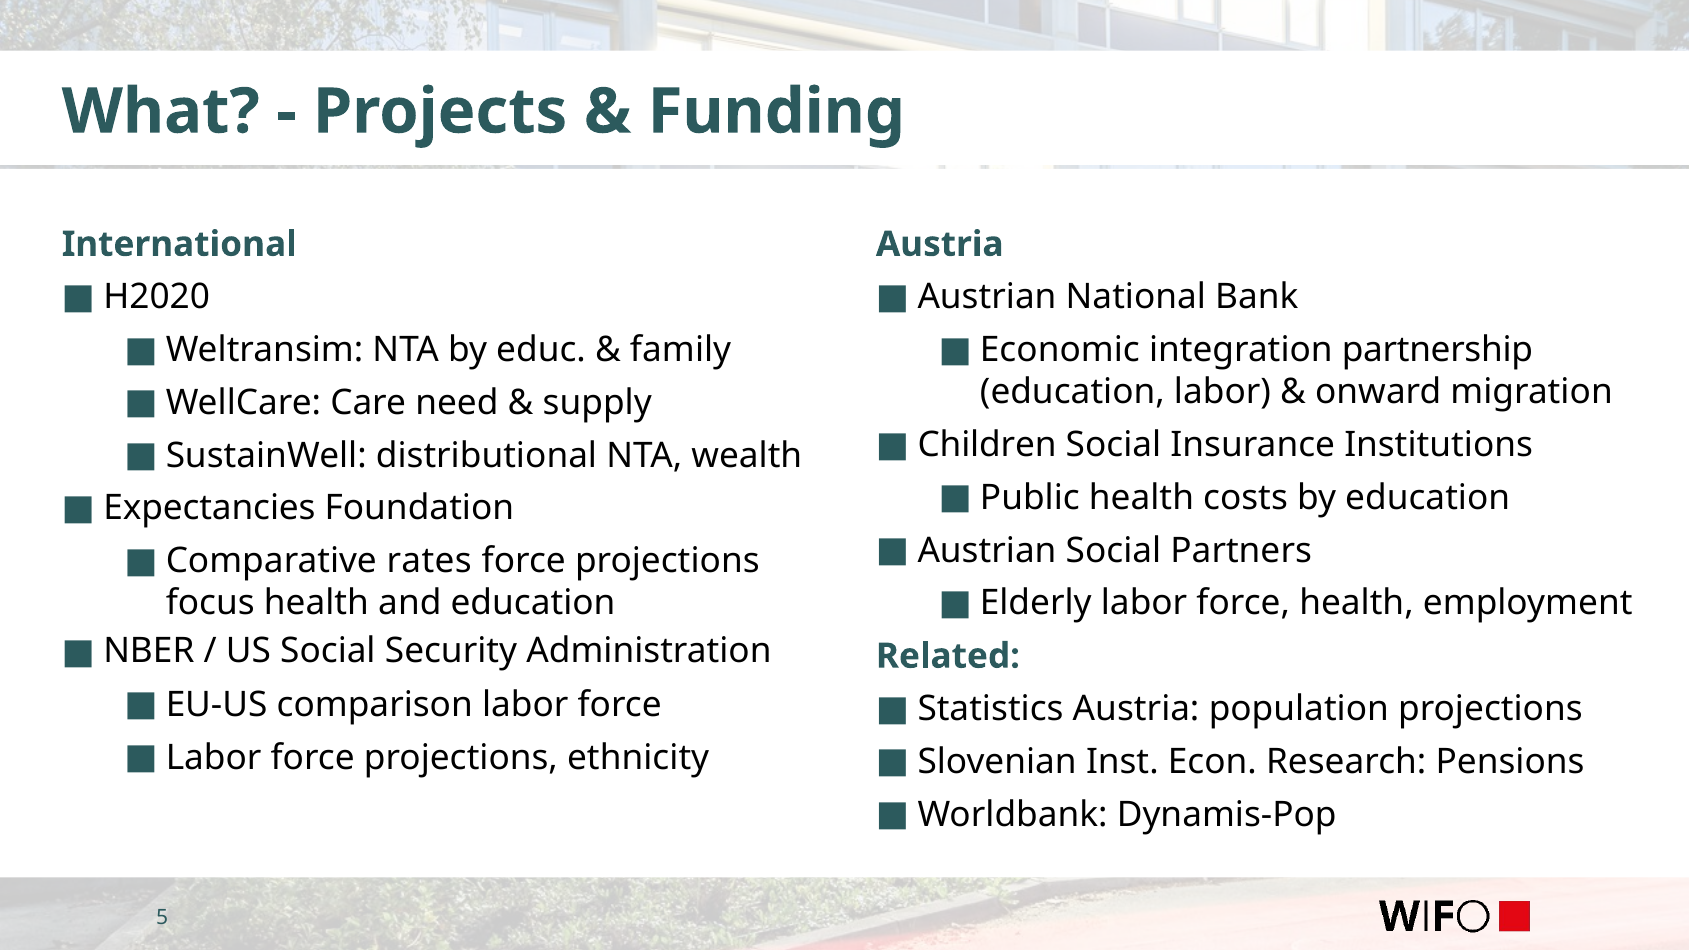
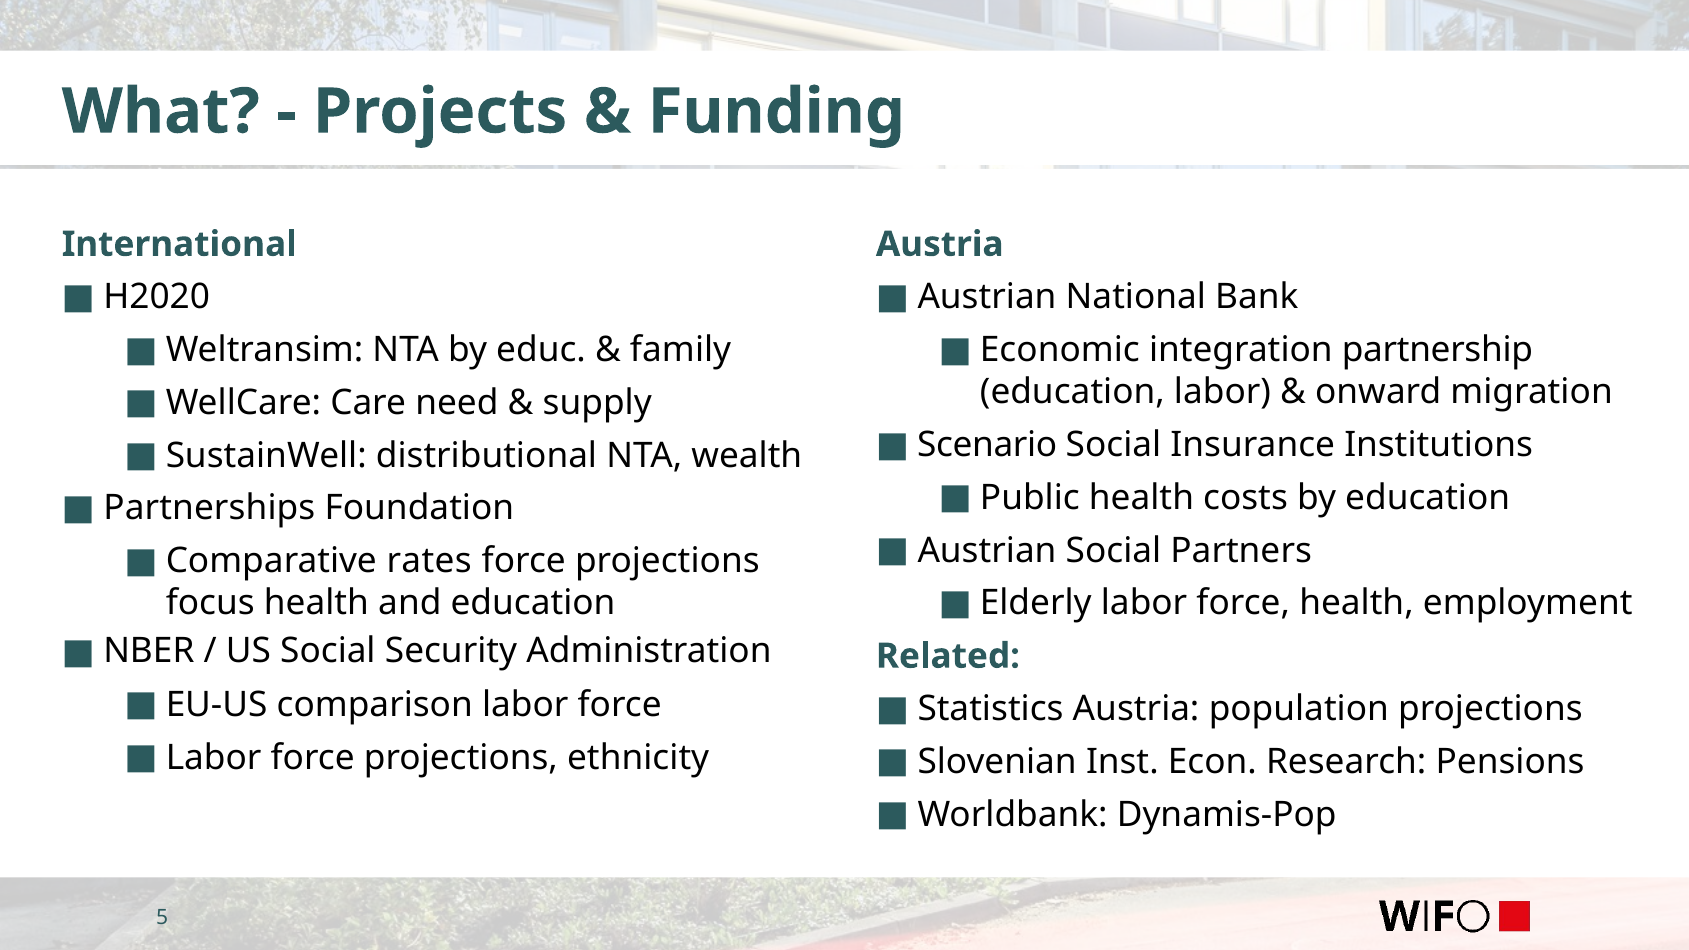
Children: Children -> Scenario
Expectancies: Expectancies -> Partnerships
